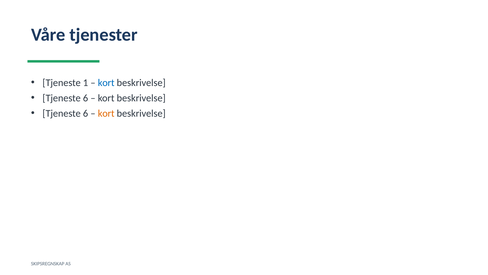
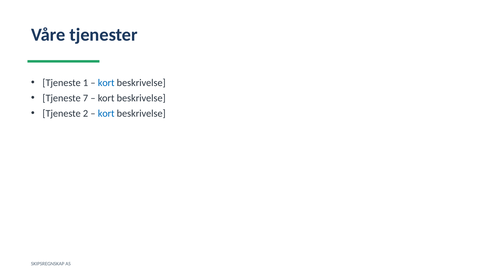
6 at (86, 98): 6 -> 7
6 at (86, 113): 6 -> 2
kort at (106, 113) colour: orange -> blue
